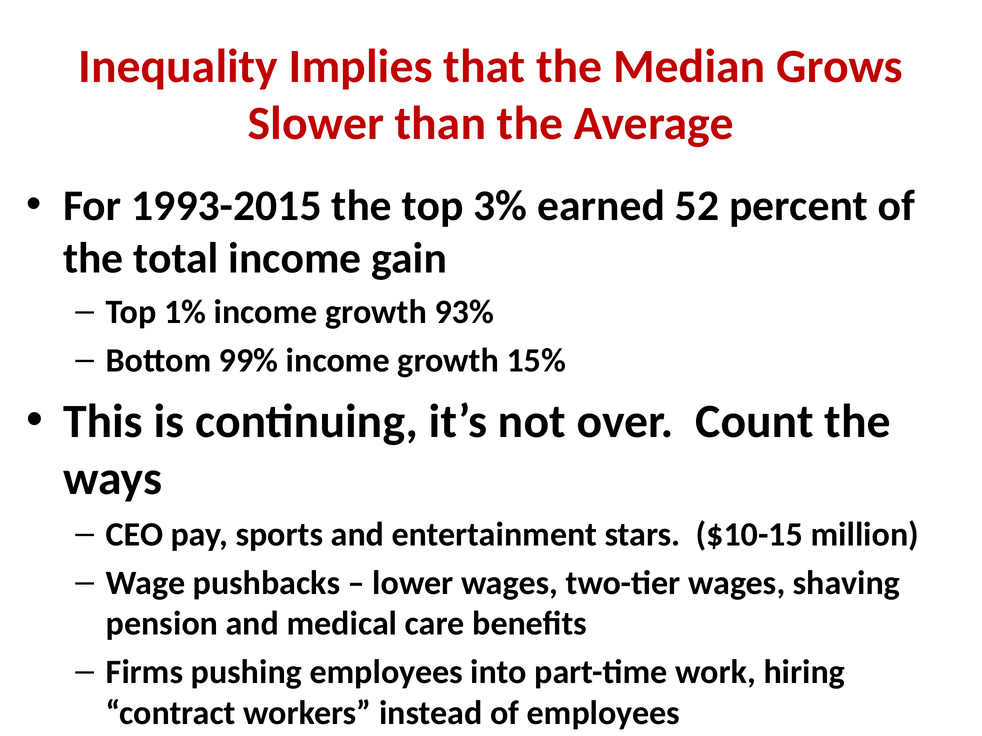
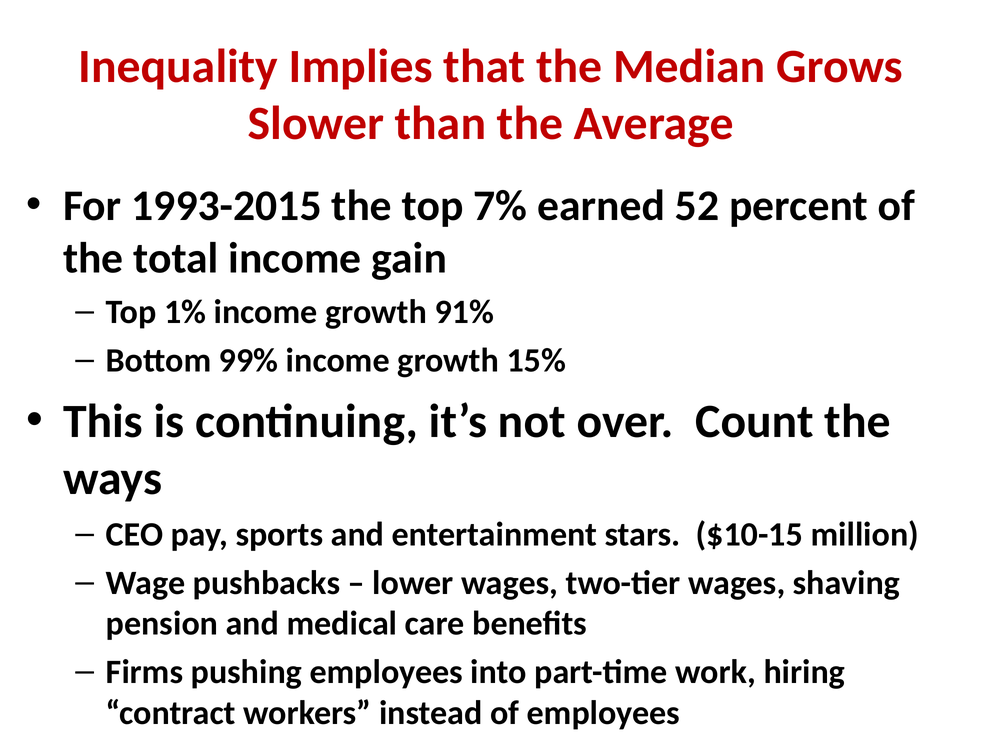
3%: 3% -> 7%
93%: 93% -> 91%
